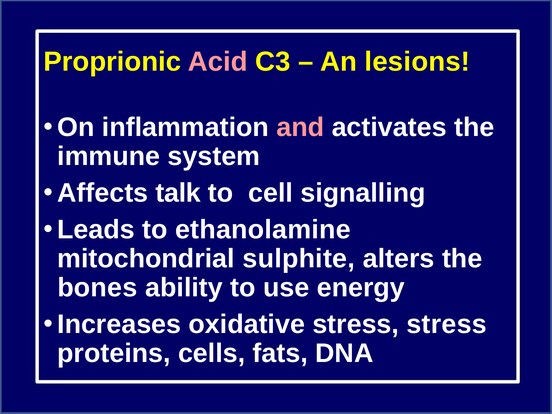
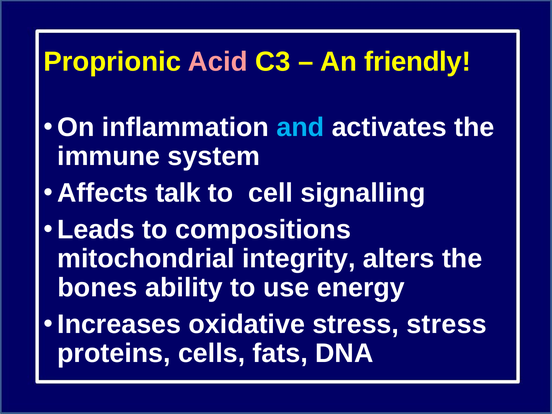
lesions: lesions -> friendly
and colour: pink -> light blue
ethanolamine: ethanolamine -> compositions
sulphite: sulphite -> integrity
